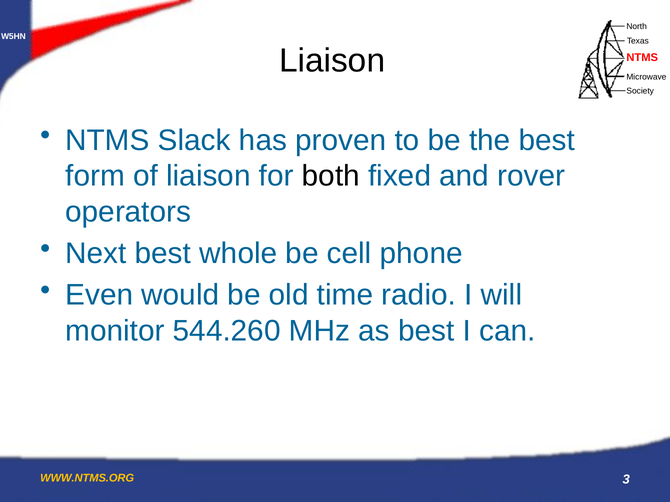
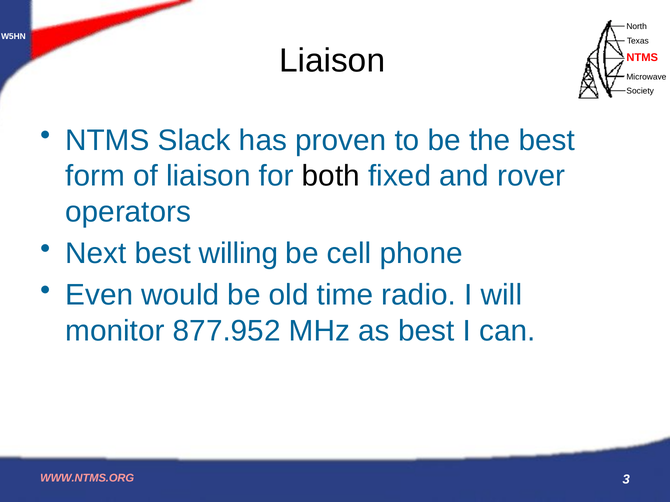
whole: whole -> willing
544.260: 544.260 -> 877.952
WWW.NTMS.ORG colour: yellow -> pink
